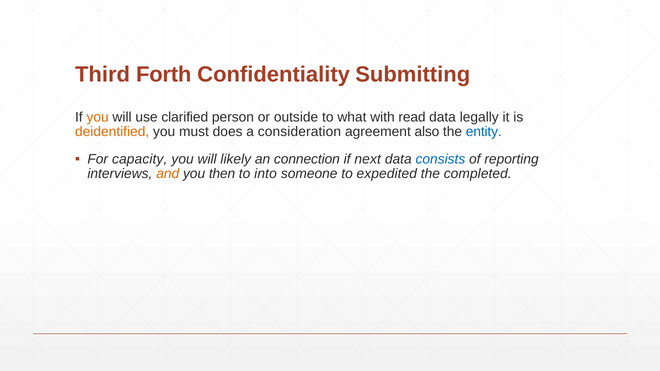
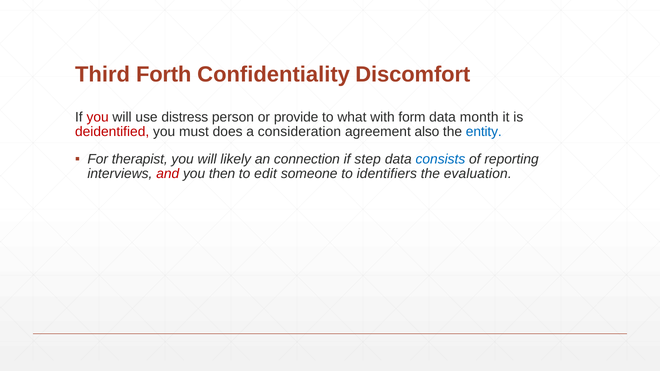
Submitting: Submitting -> Discomfort
you at (98, 117) colour: orange -> red
clarified: clarified -> distress
outside: outside -> provide
read: read -> form
legally: legally -> month
deidentified colour: orange -> red
capacity: capacity -> therapist
next: next -> step
and colour: orange -> red
into: into -> edit
expedited: expedited -> identifiers
completed: completed -> evaluation
